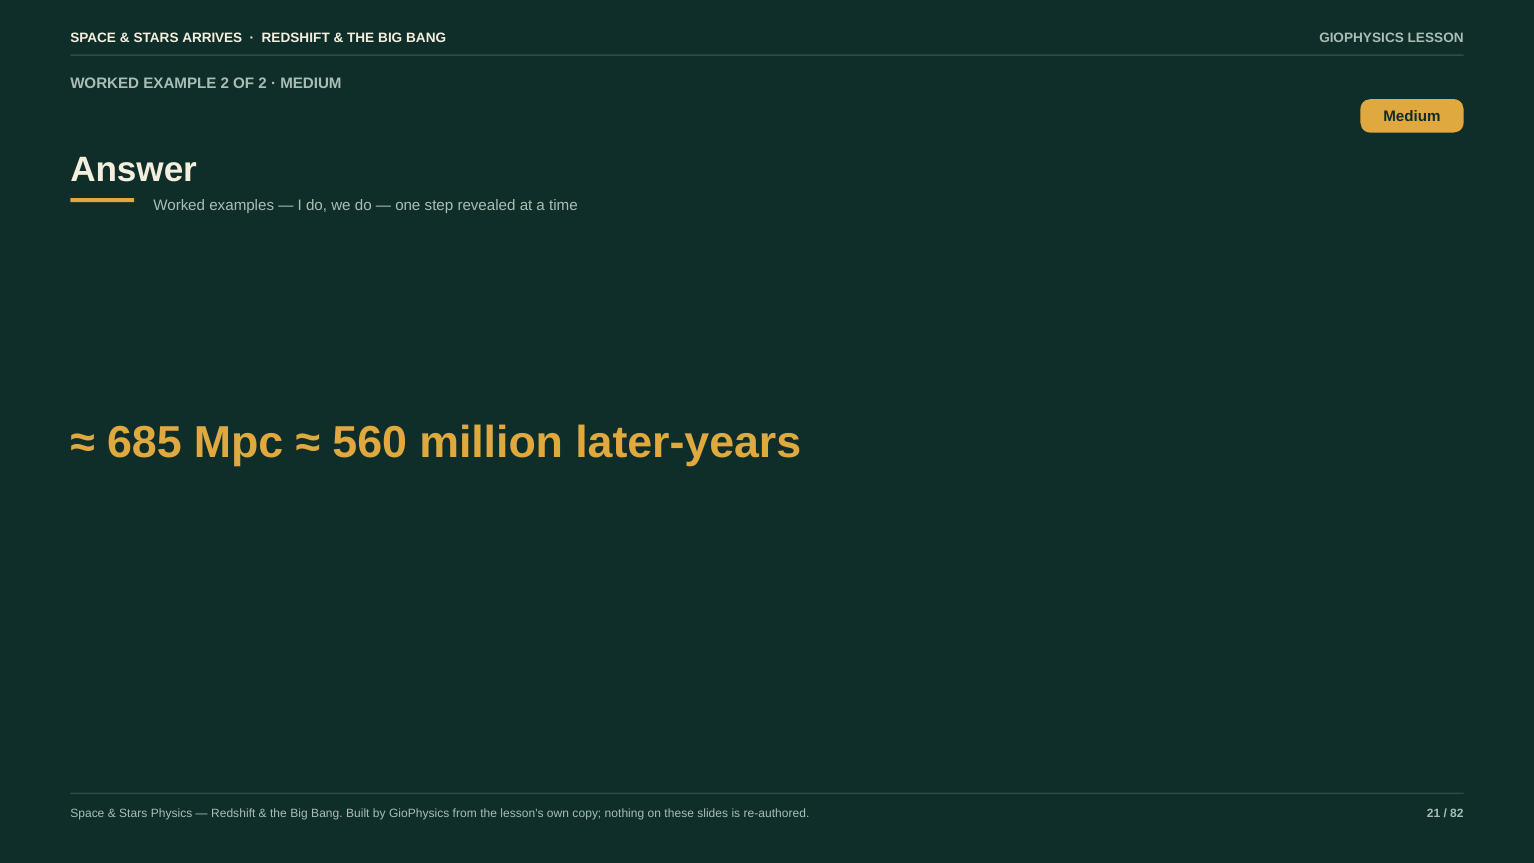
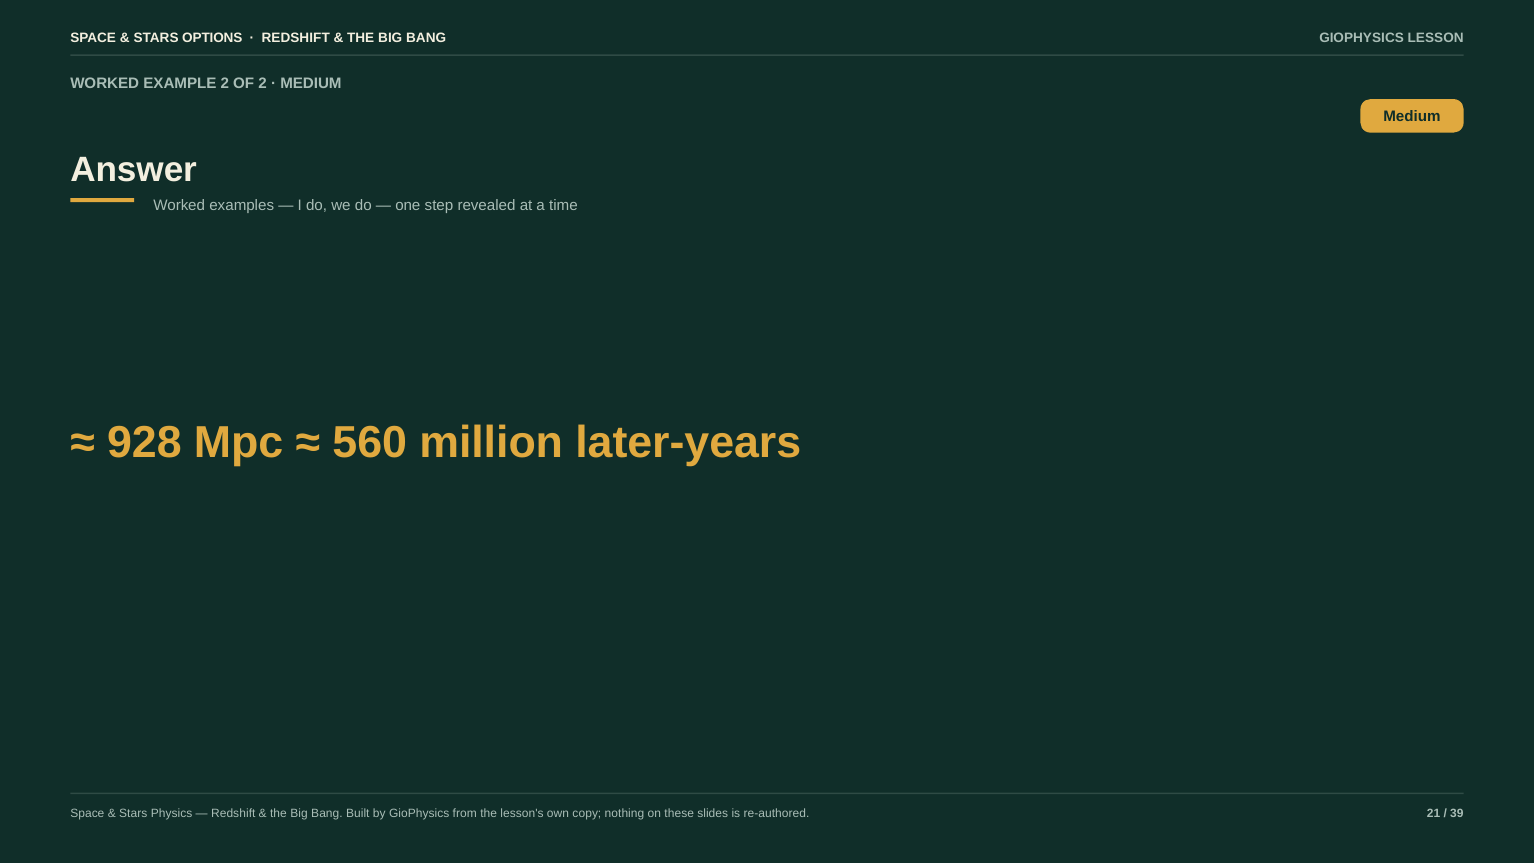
ARRIVES: ARRIVES -> OPTIONS
685: 685 -> 928
82: 82 -> 39
